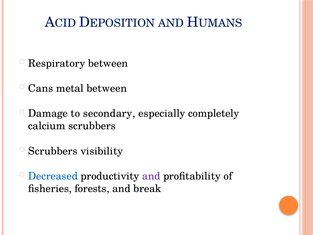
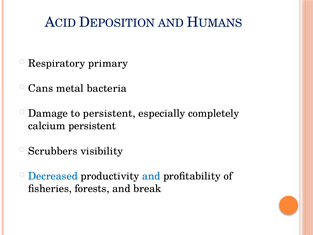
Respiratory between: between -> primary
metal between: between -> bacteria
to secondary: secondary -> persistent
calcium scrubbers: scrubbers -> persistent
and at (151, 176) colour: purple -> blue
